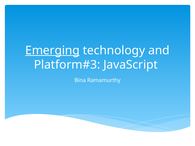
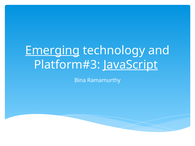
JavaScript underline: none -> present
